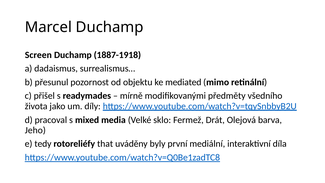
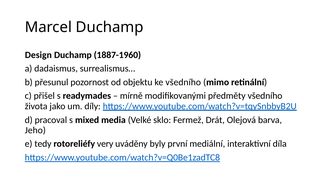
Screen: Screen -> Design
1887-1918: 1887-1918 -> 1887-1960
ke mediated: mediated -> všedního
that: that -> very
